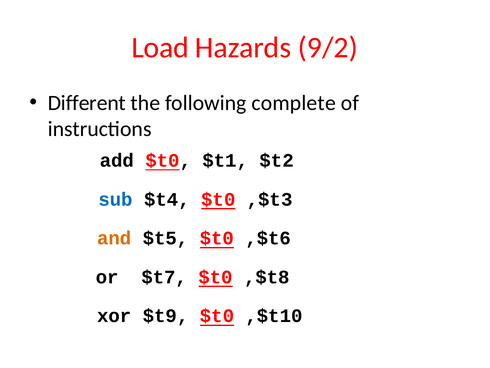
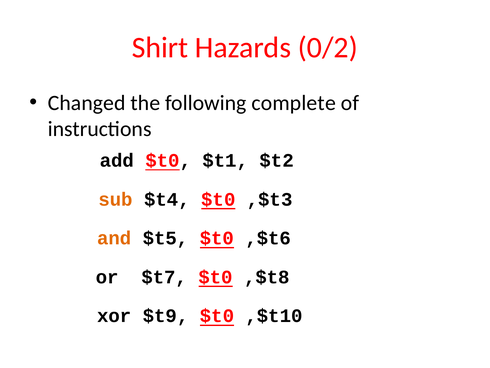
Load: Load -> Shirt
9/2: 9/2 -> 0/2
Different: Different -> Changed
sub colour: blue -> orange
